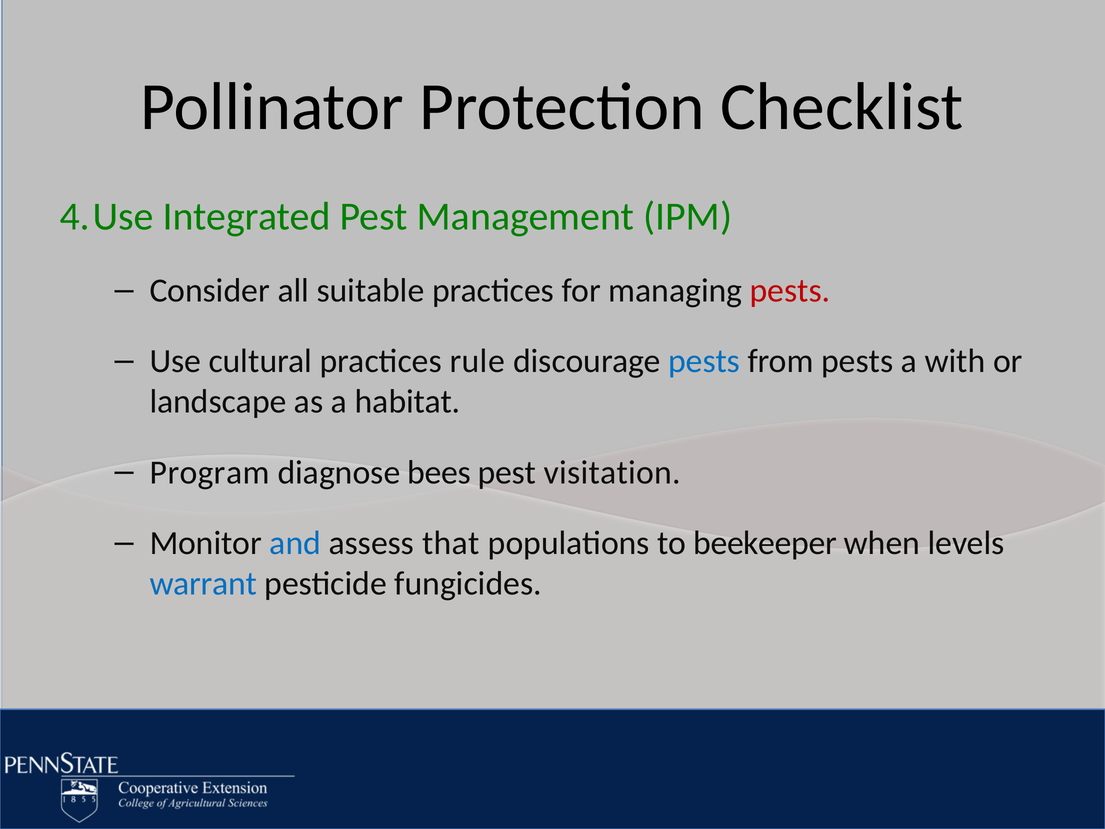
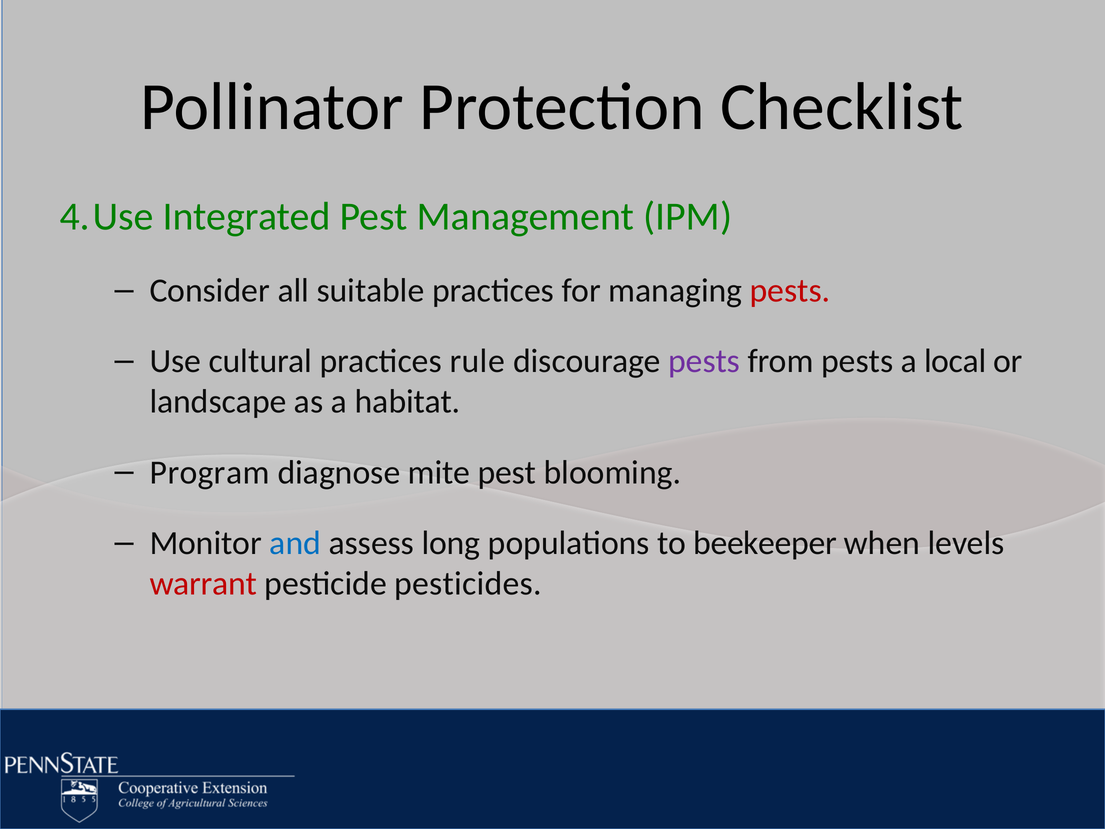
pests at (704, 361) colour: blue -> purple
with: with -> local
bees: bees -> mite
visitation: visitation -> blooming
that: that -> long
warrant colour: blue -> red
fungicides: fungicides -> pesticides
